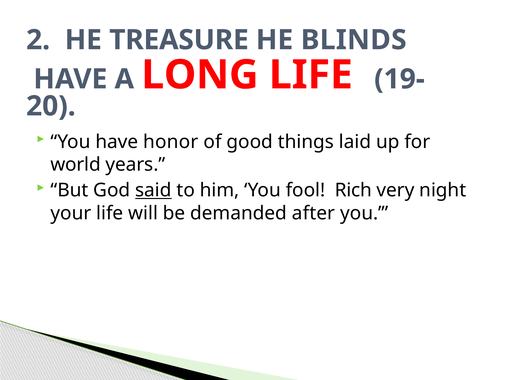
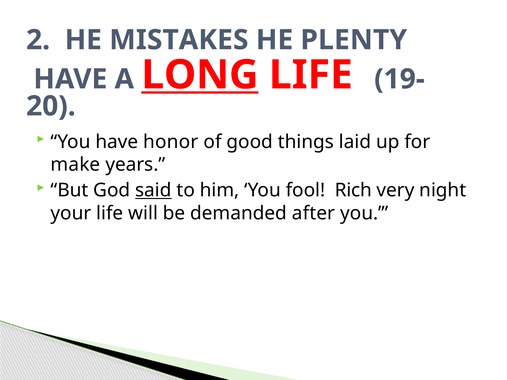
TREASURE: TREASURE -> MISTAKES
BLINDS: BLINDS -> PLENTY
LONG underline: none -> present
world: world -> make
